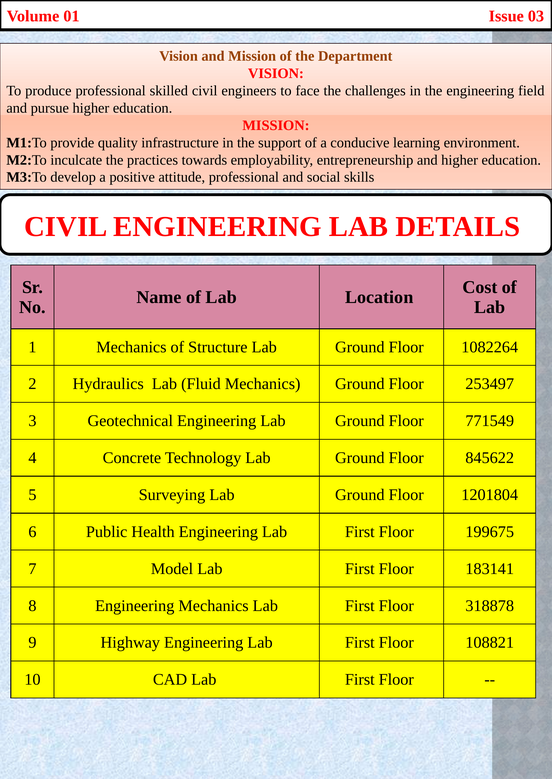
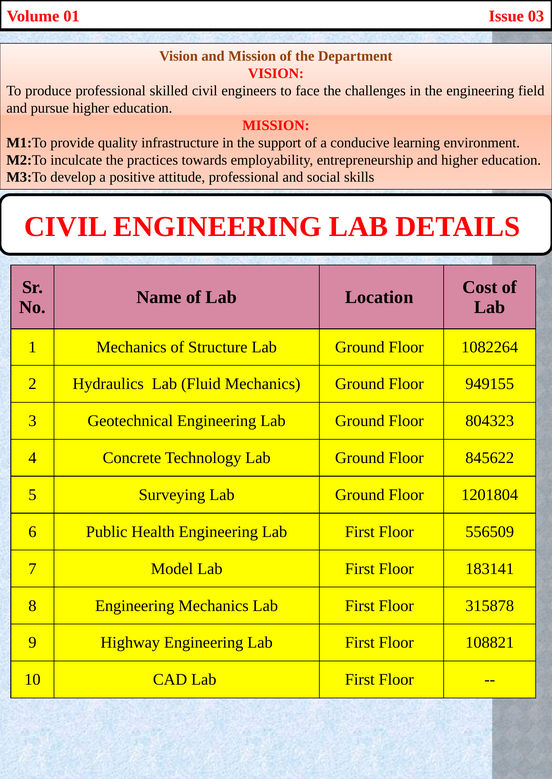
253497: 253497 -> 949155
771549: 771549 -> 804323
199675: 199675 -> 556509
318878: 318878 -> 315878
